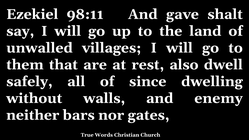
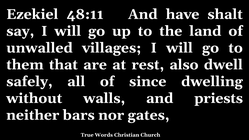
98:11: 98:11 -> 48:11
gave: gave -> have
enemy: enemy -> priests
